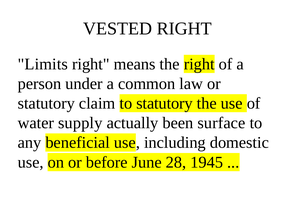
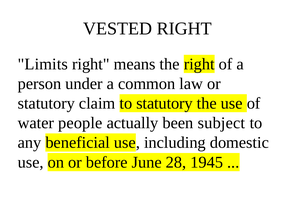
supply: supply -> people
surface: surface -> subject
